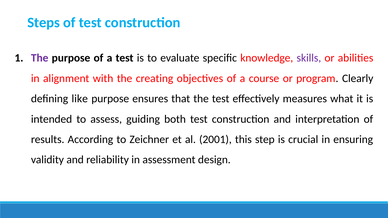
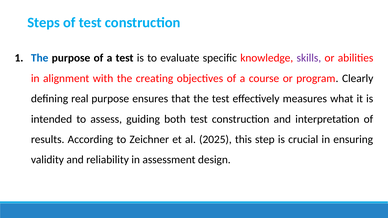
The at (40, 58) colour: purple -> blue
like: like -> real
2001: 2001 -> 2025
